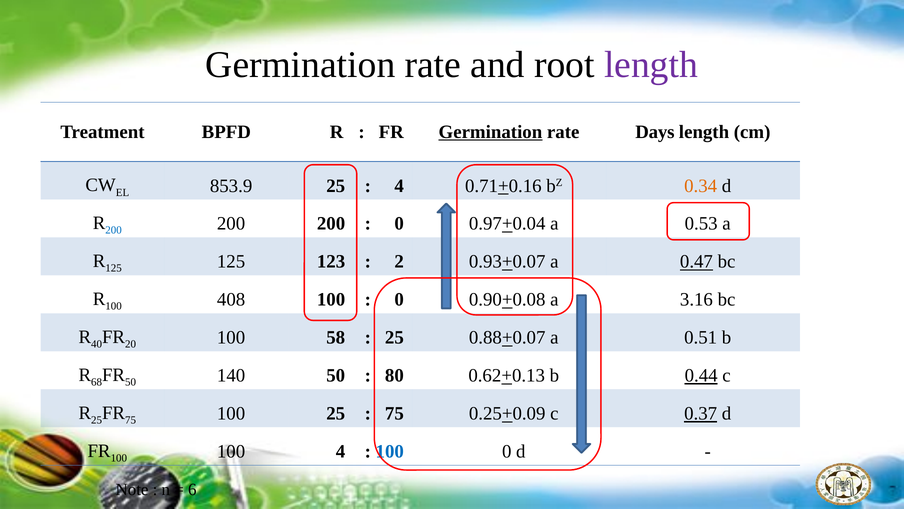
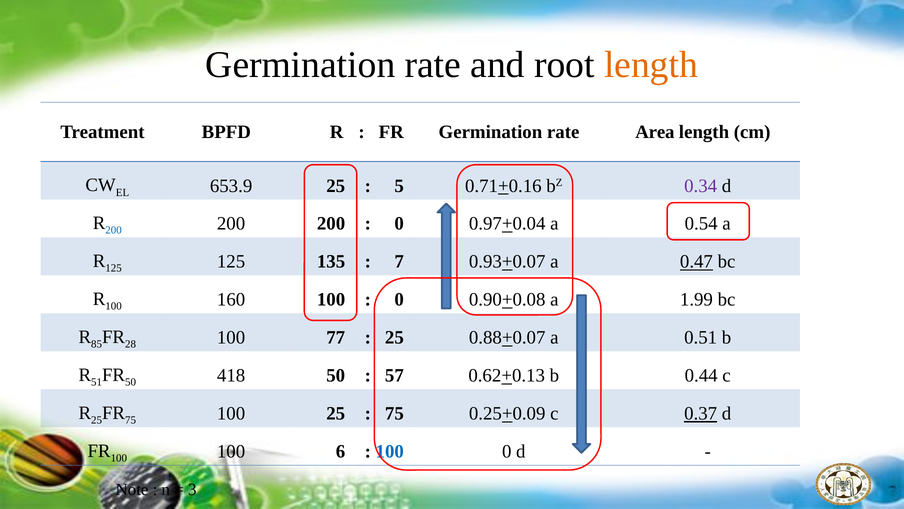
length at (651, 65) colour: purple -> orange
Germination at (490, 132) underline: present -> none
Days: Days -> Area
853.9: 853.9 -> 653.9
4 at (399, 186): 4 -> 5
0.34 colour: orange -> purple
0.53: 0.53 -> 0.54
123: 123 -> 135
2: 2 -> 7
408: 408 -> 160
3.16: 3.16 -> 1.99
40: 40 -> 85
20: 20 -> 28
58: 58 -> 77
68: 68 -> 51
140: 140 -> 418
80: 80 -> 57
0.44 underline: present -> none
100 4: 4 -> 6
6: 6 -> 3
